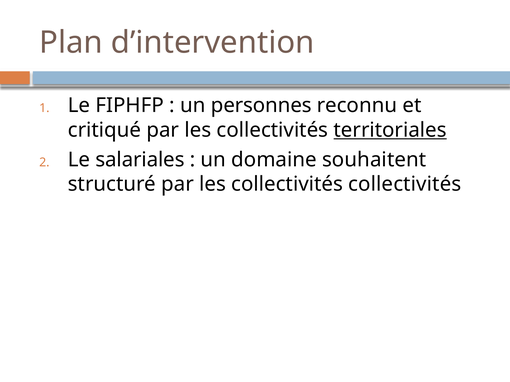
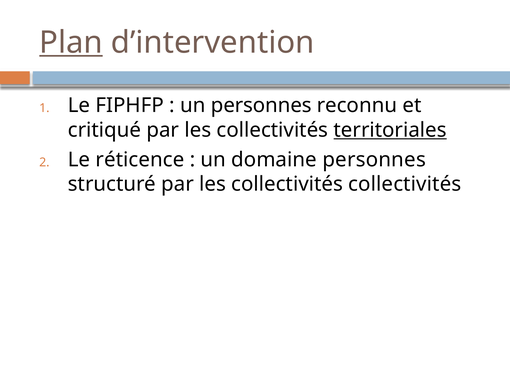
Plan underline: none -> present
salariales: salariales -> réticence
domaine souhaitent: souhaitent -> personnes
